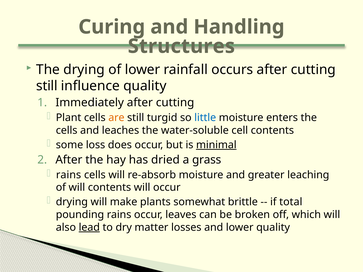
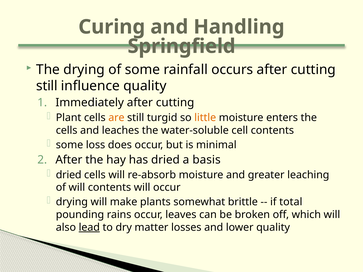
Structures: Structures -> Springfield
of lower: lower -> some
little colour: blue -> orange
minimal underline: present -> none
grass: grass -> basis
rains at (69, 175): rains -> dried
